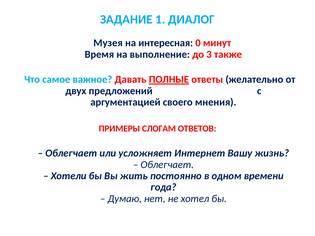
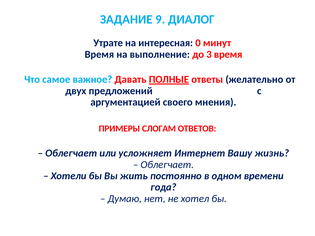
1: 1 -> 9
Музея: Музея -> Утрате
3 также: также -> время
